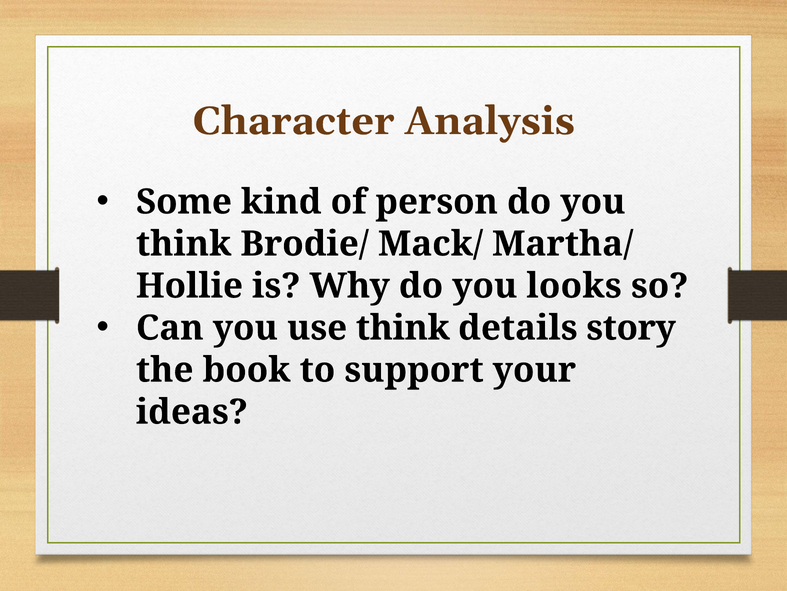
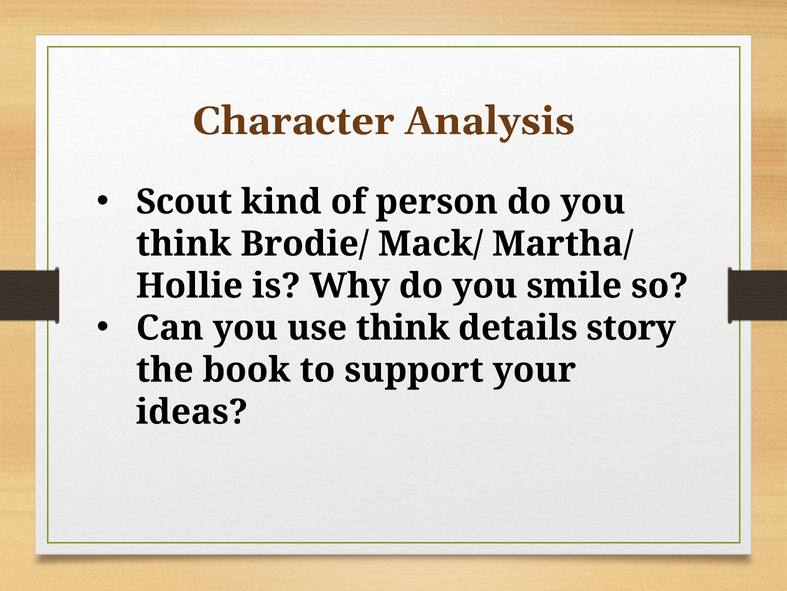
Some: Some -> Scout
looks: looks -> smile
